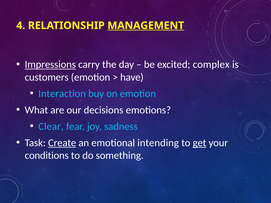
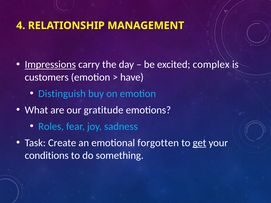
MANAGEMENT underline: present -> none
Interaction: Interaction -> Distinguish
decisions: decisions -> gratitude
Clear: Clear -> Roles
Create underline: present -> none
intending: intending -> forgotten
